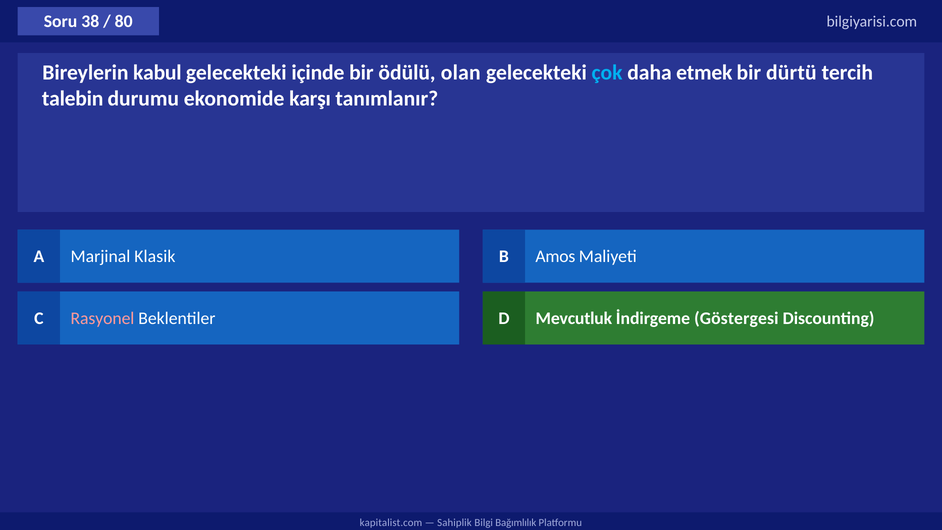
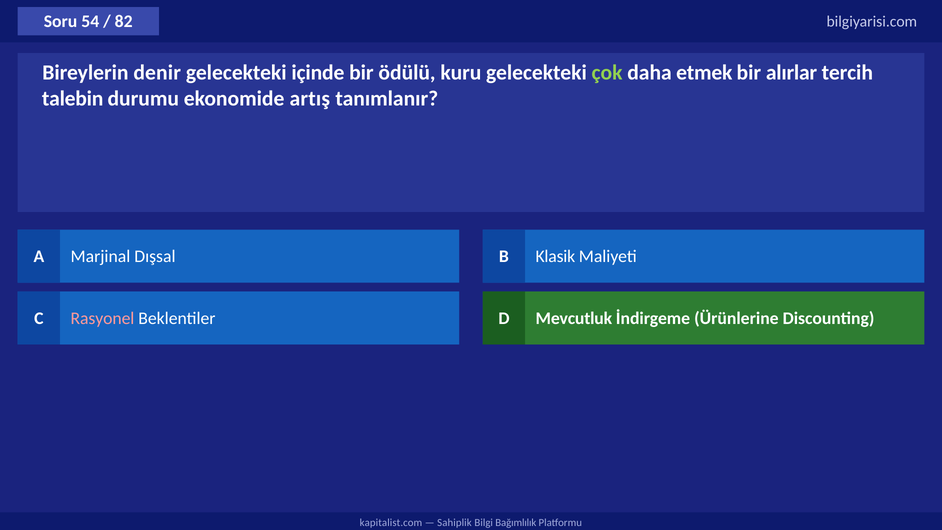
38: 38 -> 54
80: 80 -> 82
kabul: kabul -> denir
olan: olan -> kuru
çok colour: light blue -> light green
dürtü: dürtü -> alırlar
karşı: karşı -> artış
Klasik: Klasik -> Dışsal
Amos: Amos -> Klasik
Göstergesi: Göstergesi -> Ürünlerine
